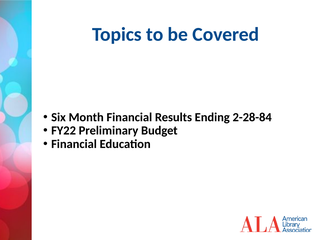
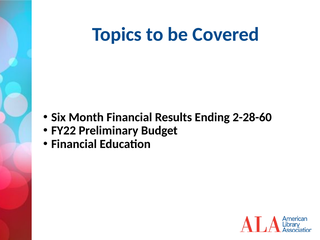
2-28-84: 2-28-84 -> 2-28-60
